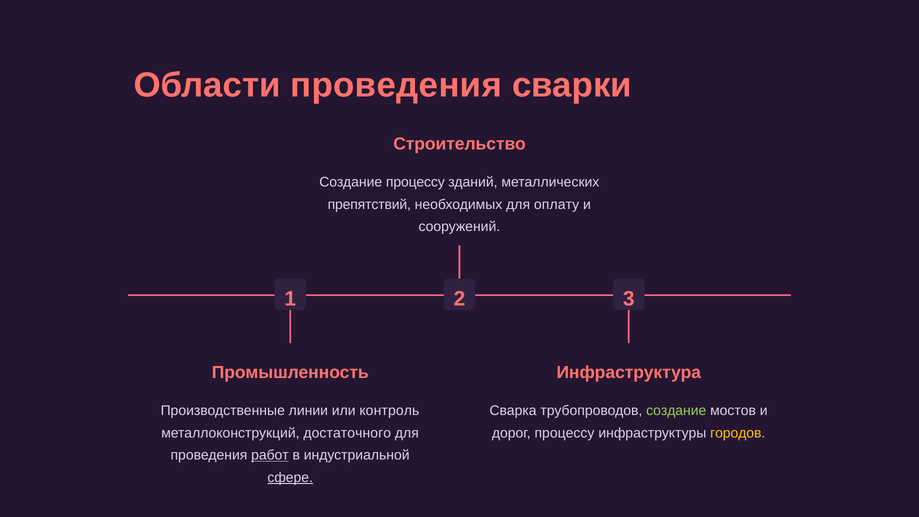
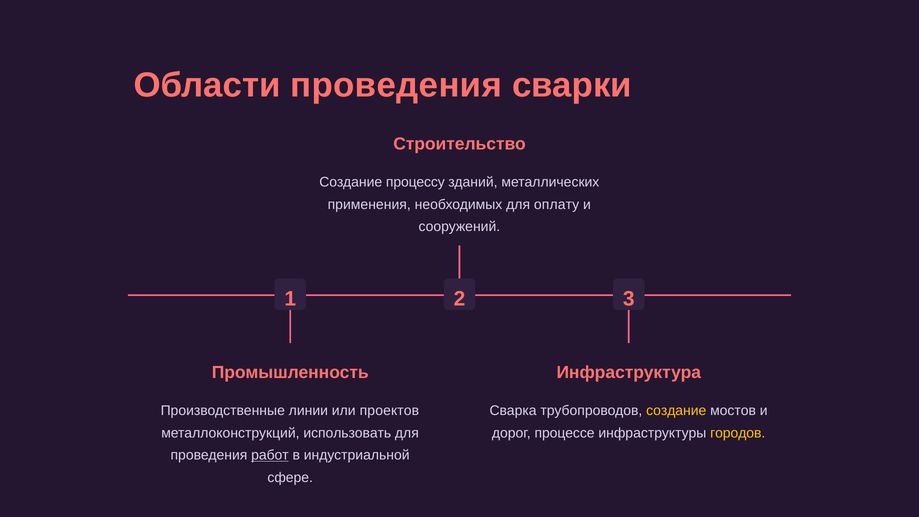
препятствий: препятствий -> применения
контроль: контроль -> проектов
создание at (676, 411) colour: light green -> yellow
достаточного: достаточного -> использовать
дорог процессу: процессу -> процессе
сфере underline: present -> none
